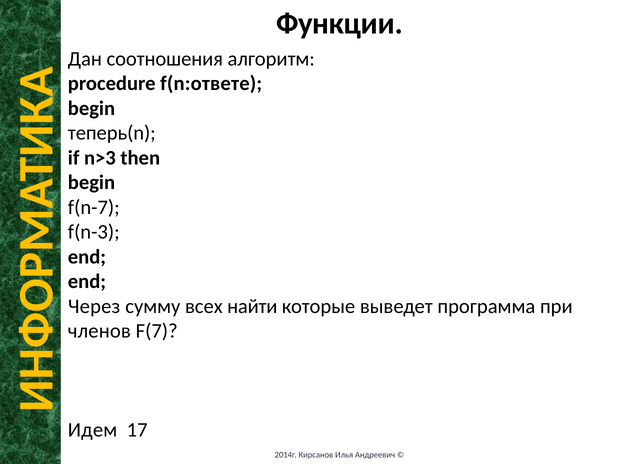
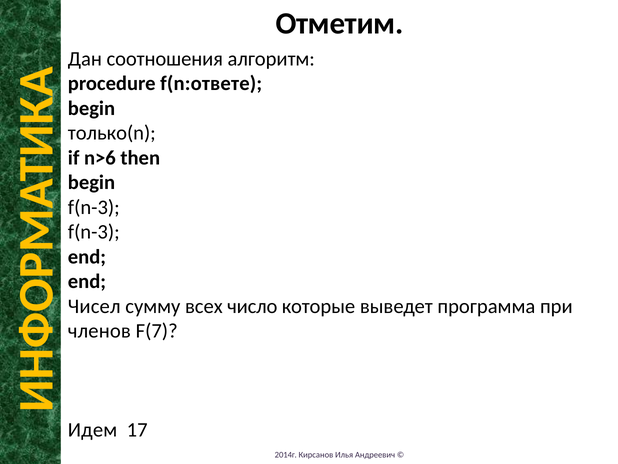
Функции: Функции -> Отметим
теперь(n: теперь(n -> только(n
n>3: n>3 -> n>6
f(n-7 at (94, 207): f(n-7 -> f(n-3
Через: Через -> Чисел
найти: найти -> число
